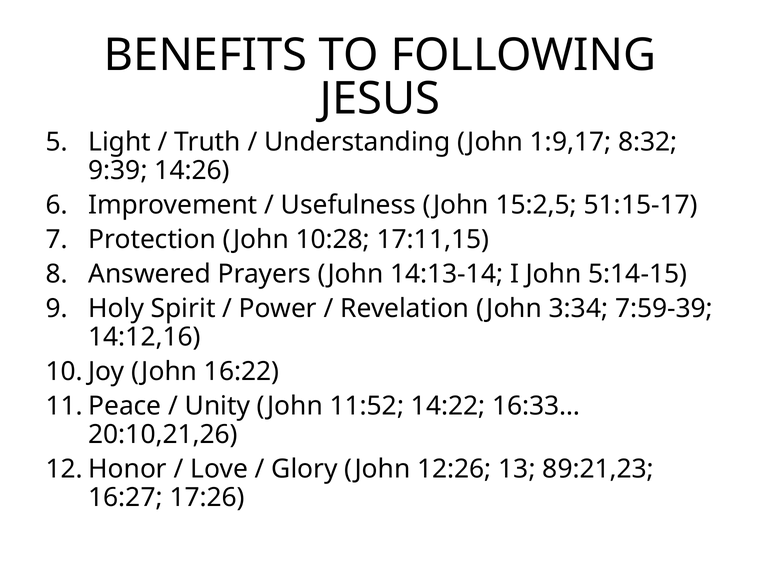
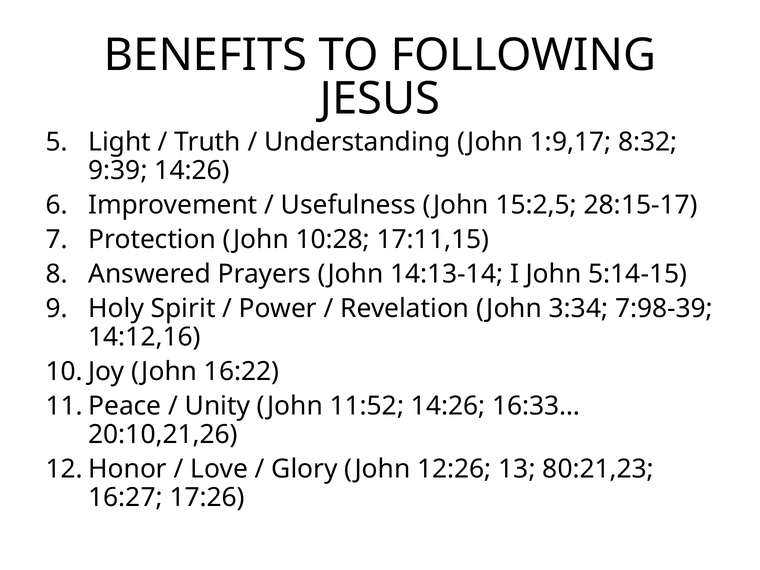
51:15-17: 51:15-17 -> 28:15-17
7:59-39: 7:59-39 -> 7:98-39
11:52 14:22: 14:22 -> 14:26
89:21,23: 89:21,23 -> 80:21,23
